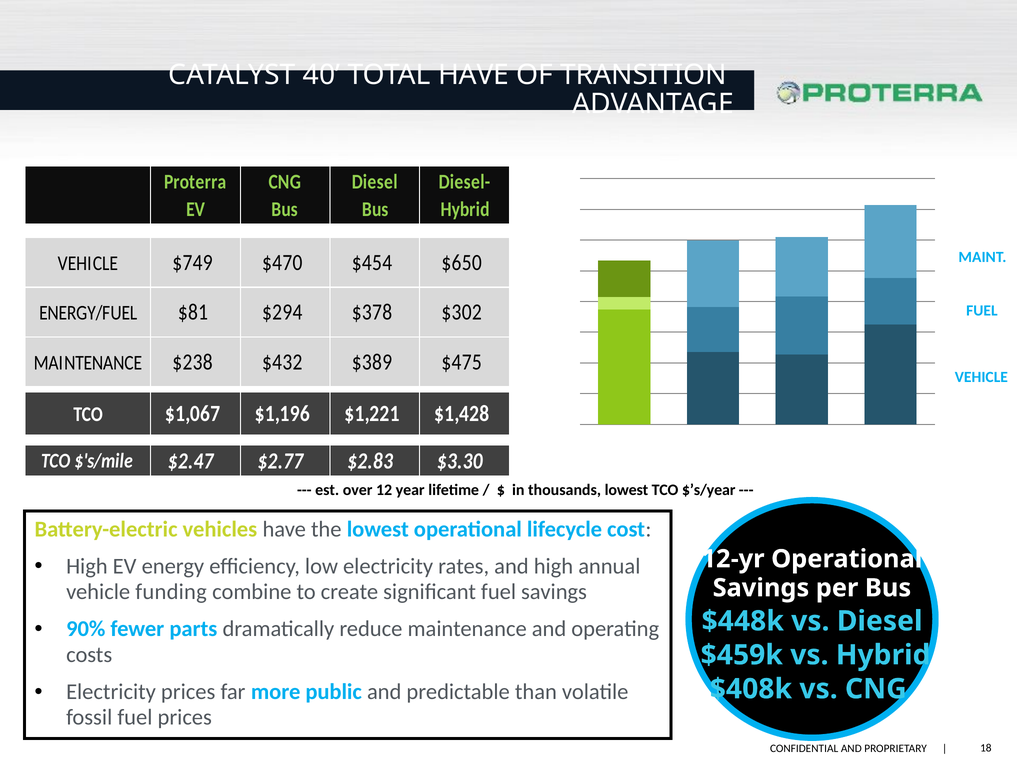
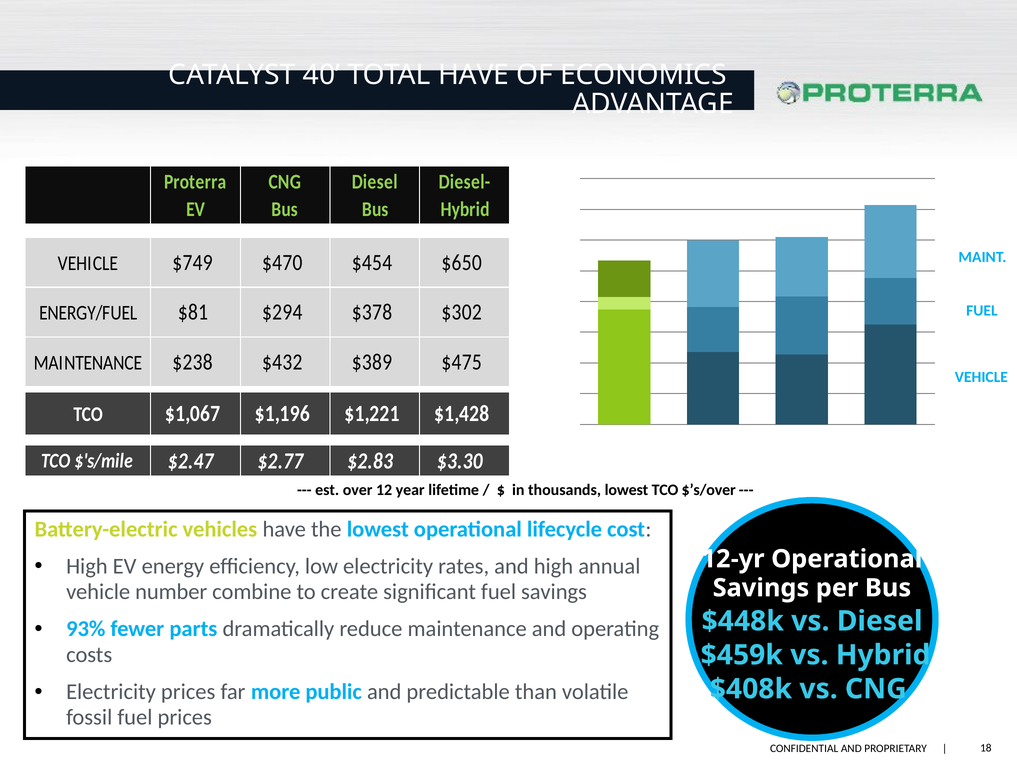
TRANSITION: TRANSITION -> ECONOMICS
$’s/year: $’s/year -> $’s/over
funding: funding -> number
90%: 90% -> 93%
